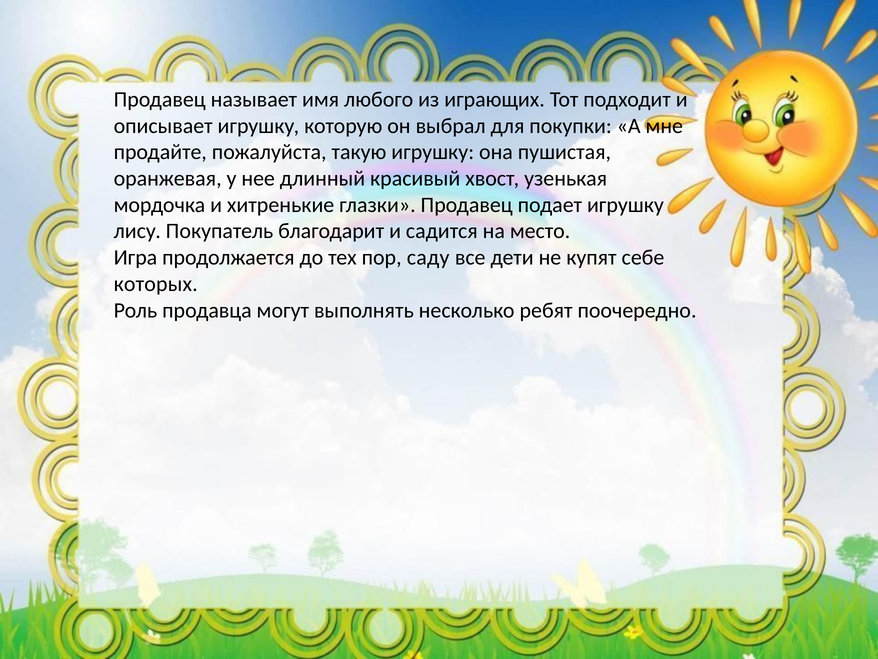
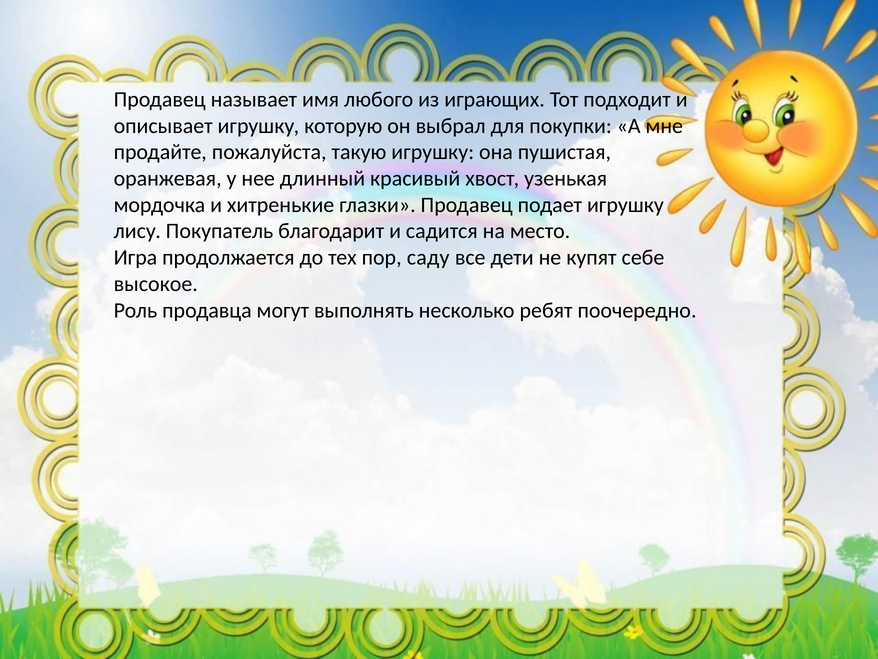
которых: которых -> высокое
